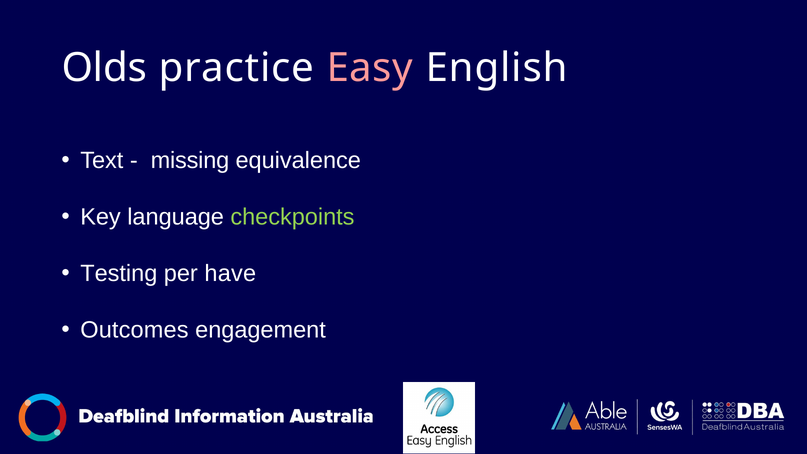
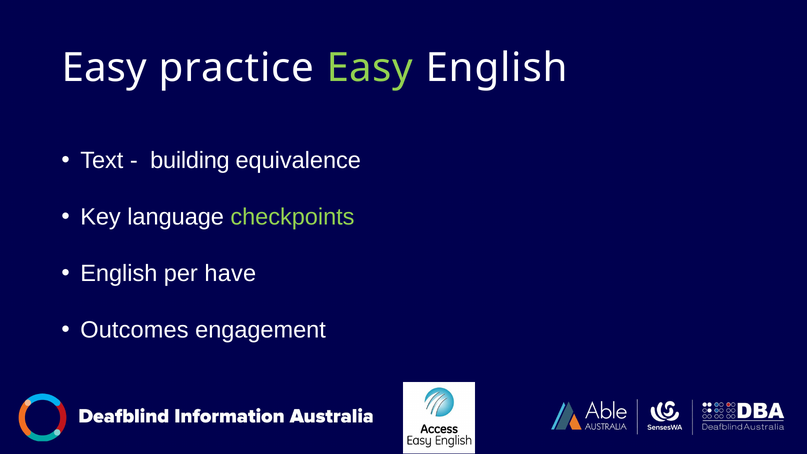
Olds at (104, 68): Olds -> Easy
Easy at (370, 68) colour: pink -> light green
missing: missing -> building
Testing at (119, 274): Testing -> English
